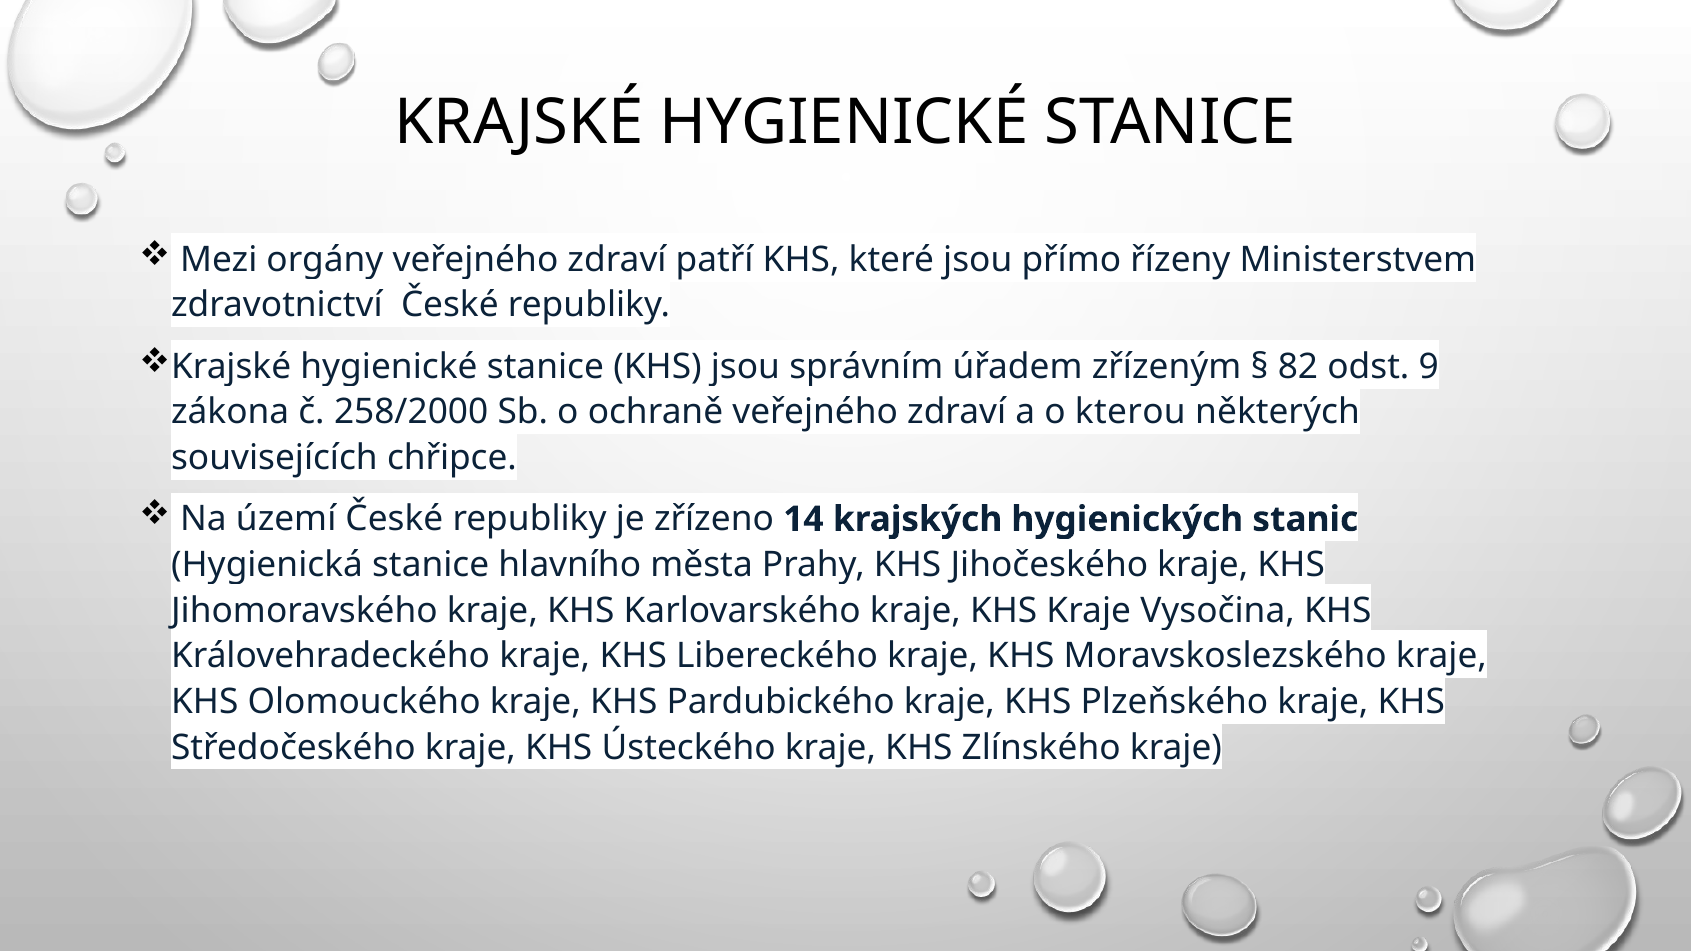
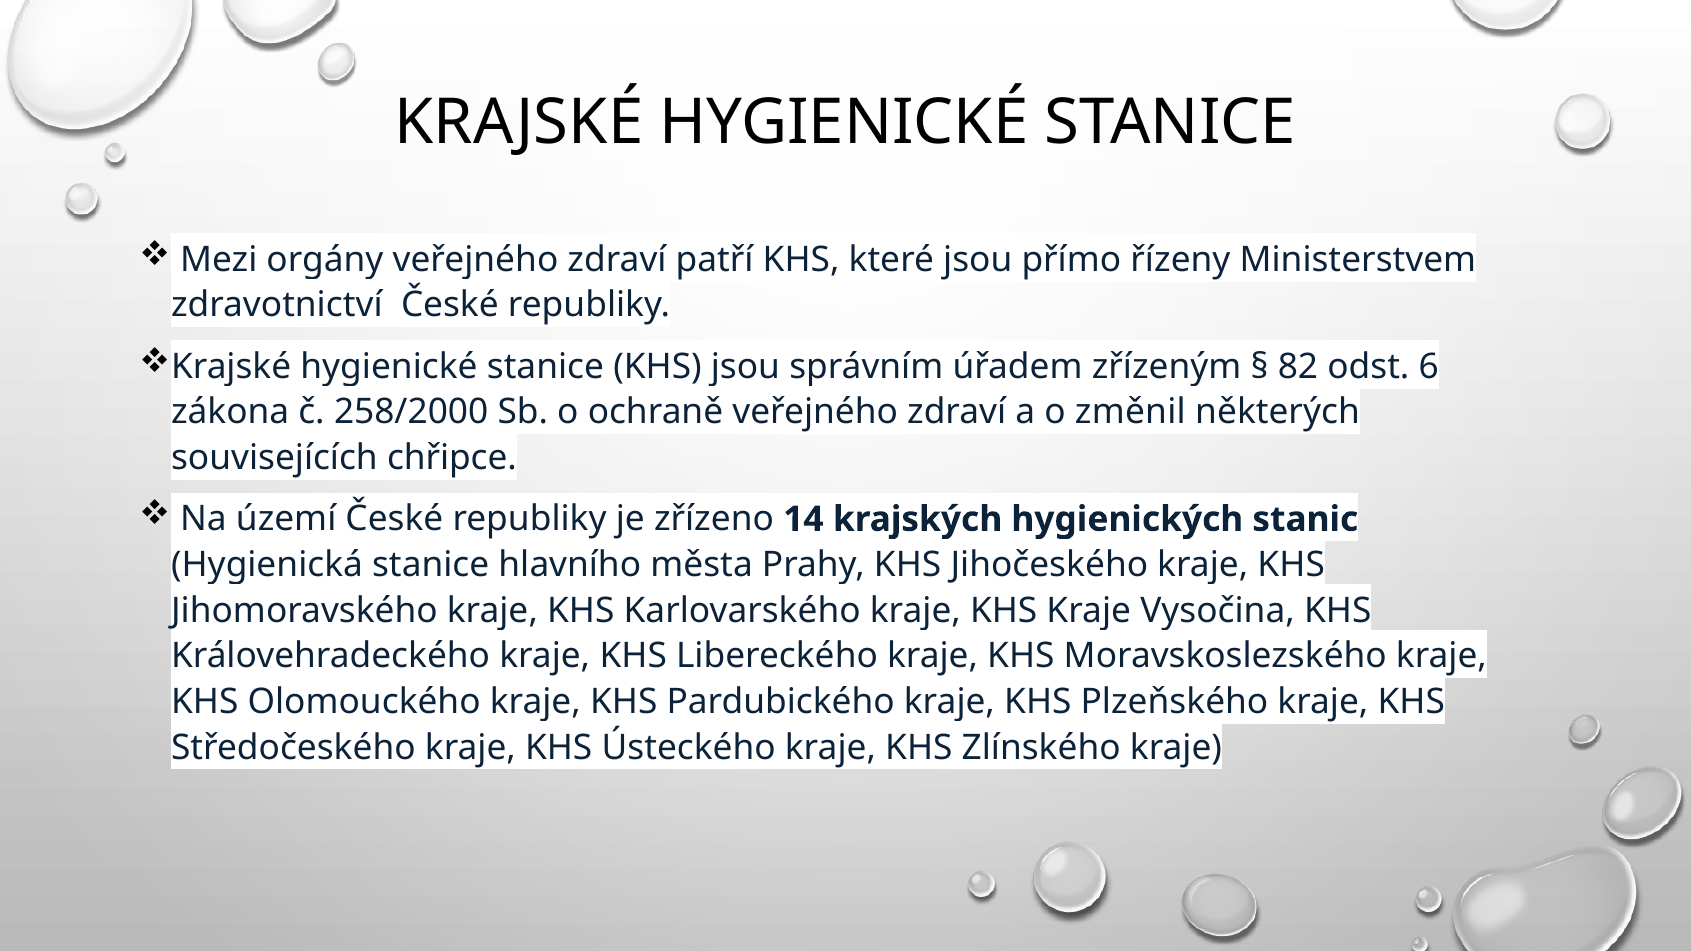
9: 9 -> 6
kterou: kterou -> změnil
